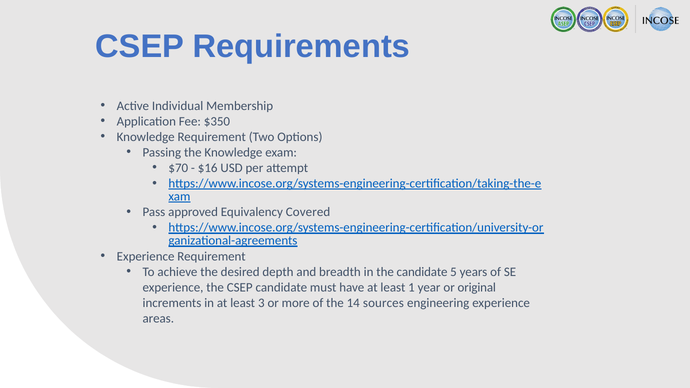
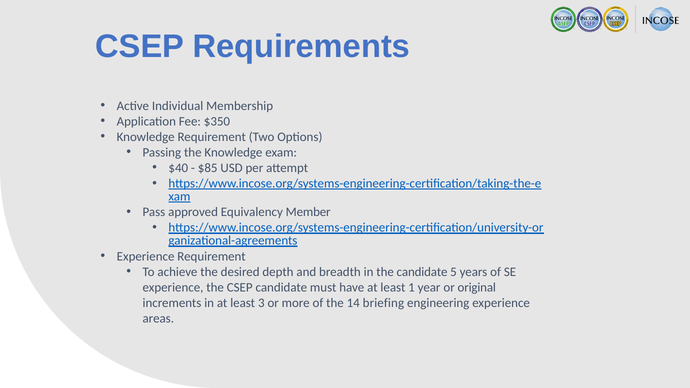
$70: $70 -> $40
$16: $16 -> $85
Covered: Covered -> Member
sources: sources -> briefing
